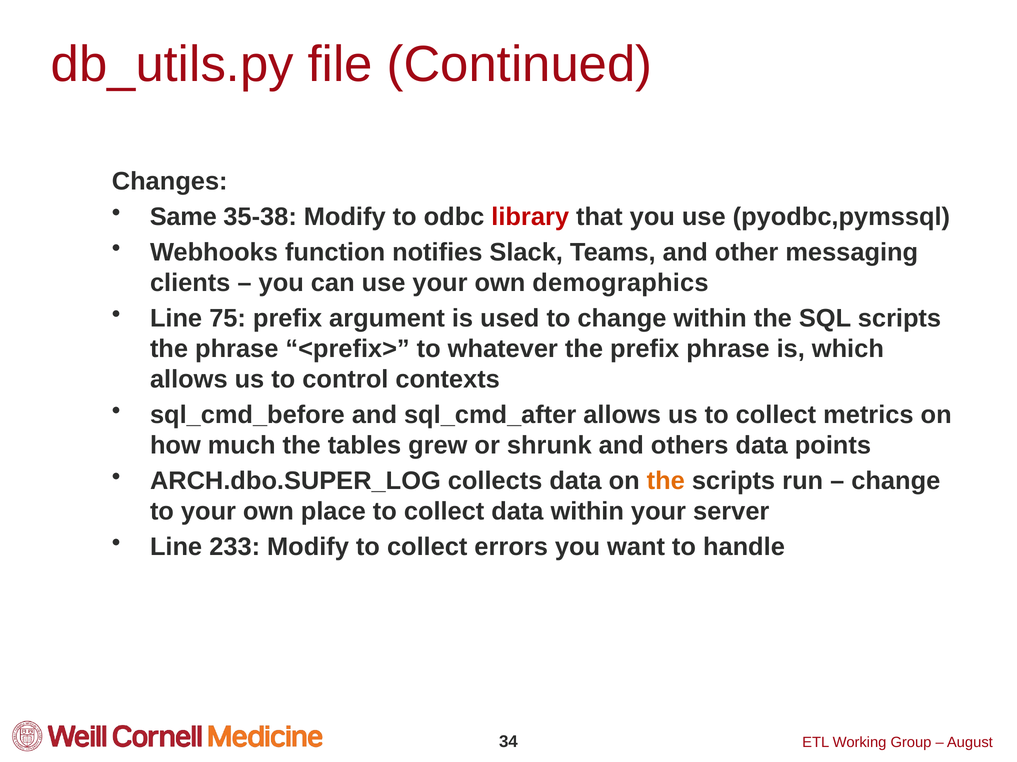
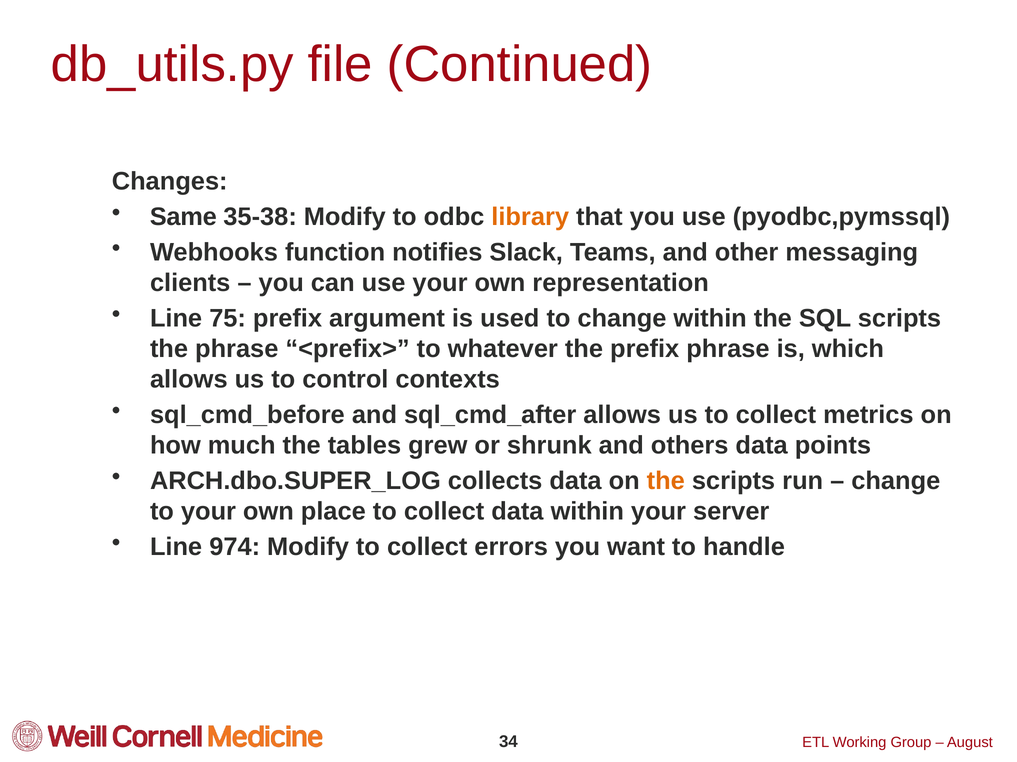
library colour: red -> orange
demographics: demographics -> representation
233: 233 -> 974
